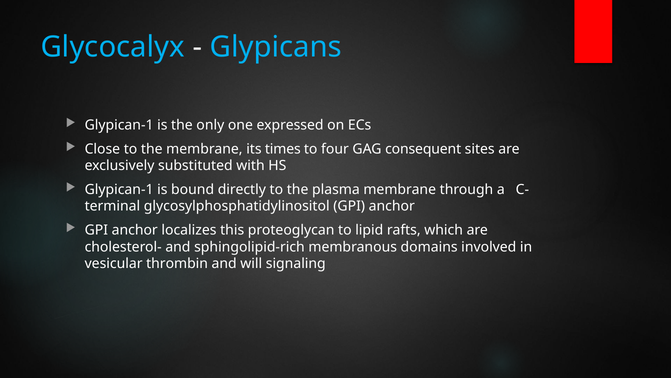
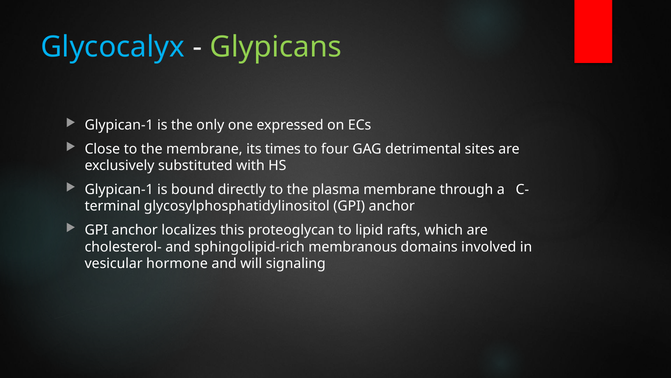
Glypicans colour: light blue -> light green
consequent: consequent -> detrimental
thrombin: thrombin -> hormone
